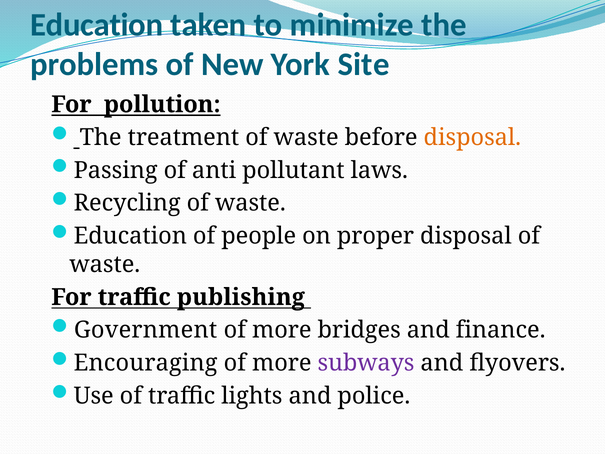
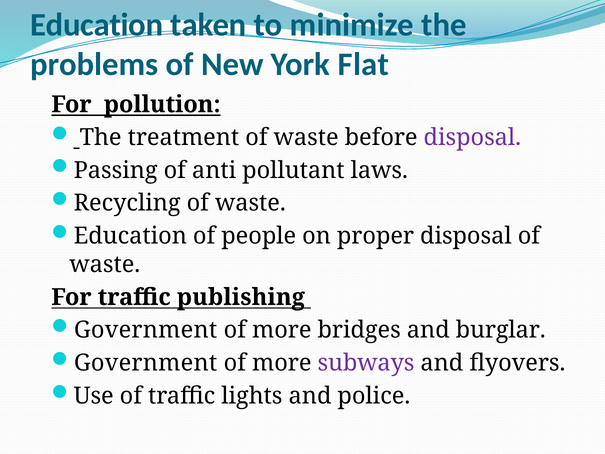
Site: Site -> Flat
disposal at (472, 137) colour: orange -> purple
finance: finance -> burglar
Encouraging at (146, 363): Encouraging -> Government
